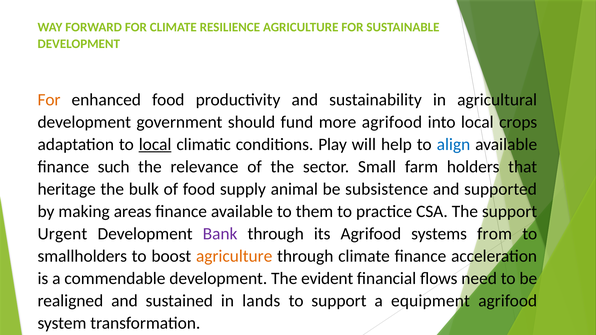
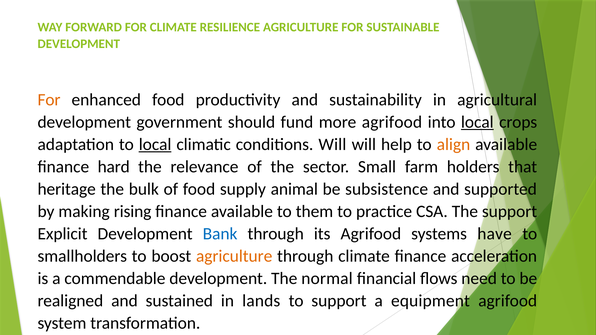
local at (477, 122) underline: none -> present
conditions Play: Play -> Will
align colour: blue -> orange
such: such -> hard
areas: areas -> rising
Urgent: Urgent -> Explicit
Bank colour: purple -> blue
from: from -> have
evident: evident -> normal
